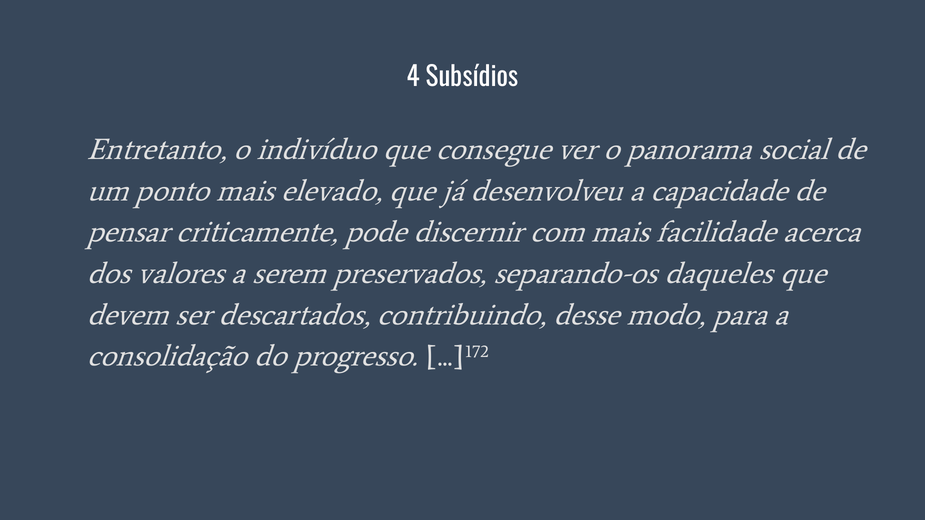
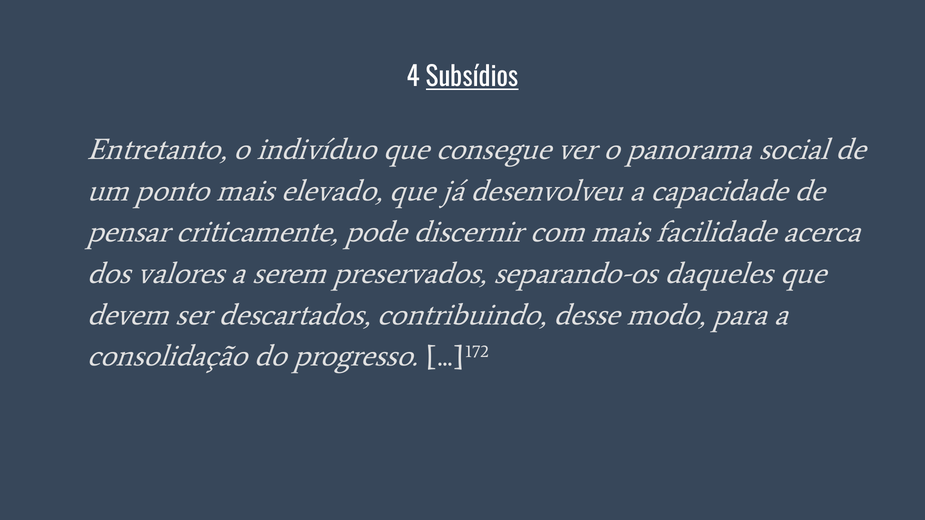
Subsídios underline: none -> present
